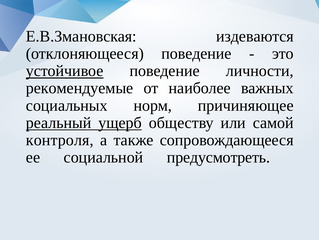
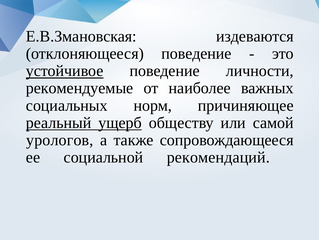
контроля: контроля -> урологов
предусмотреть: предусмотреть -> рекомендаций
